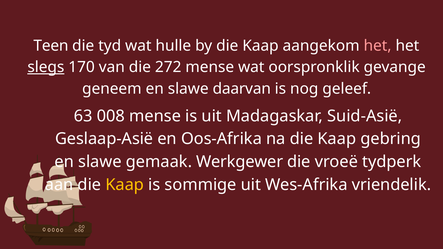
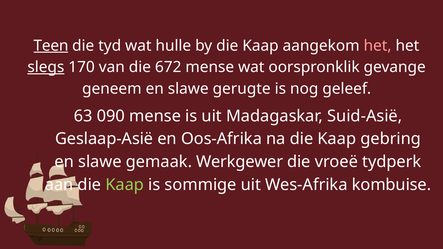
Teen underline: none -> present
272: 272 -> 672
daarvan: daarvan -> gerugte
008: 008 -> 090
Kaap at (125, 185) colour: yellow -> light green
vriendelik: vriendelik -> kombuise
